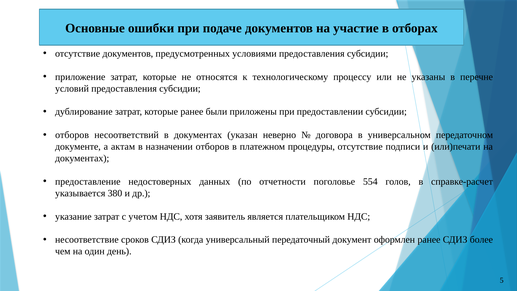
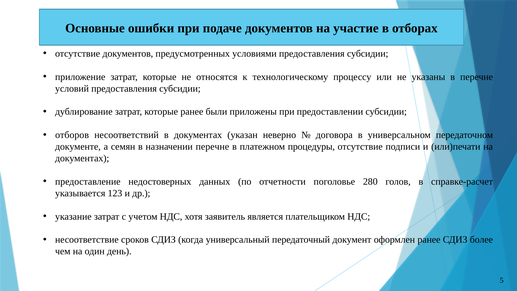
актам: актам -> семян
назначении отборов: отборов -> перечне
554: 554 -> 280
380: 380 -> 123
